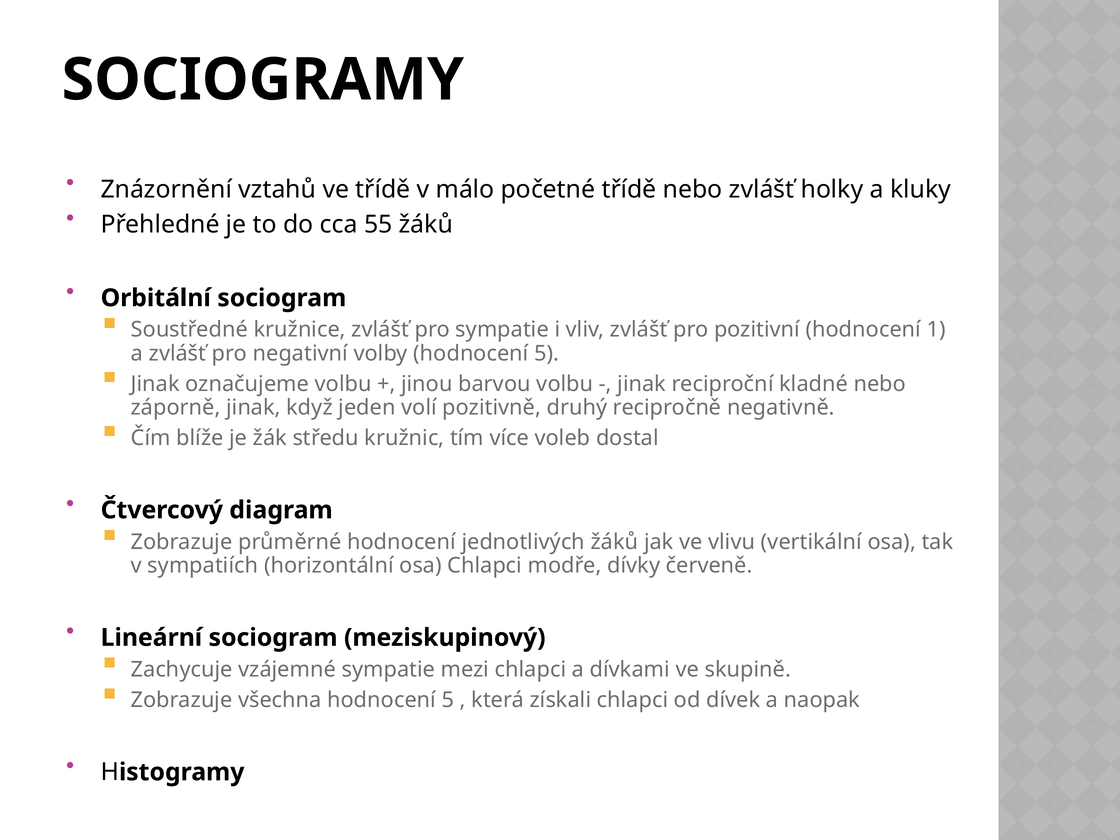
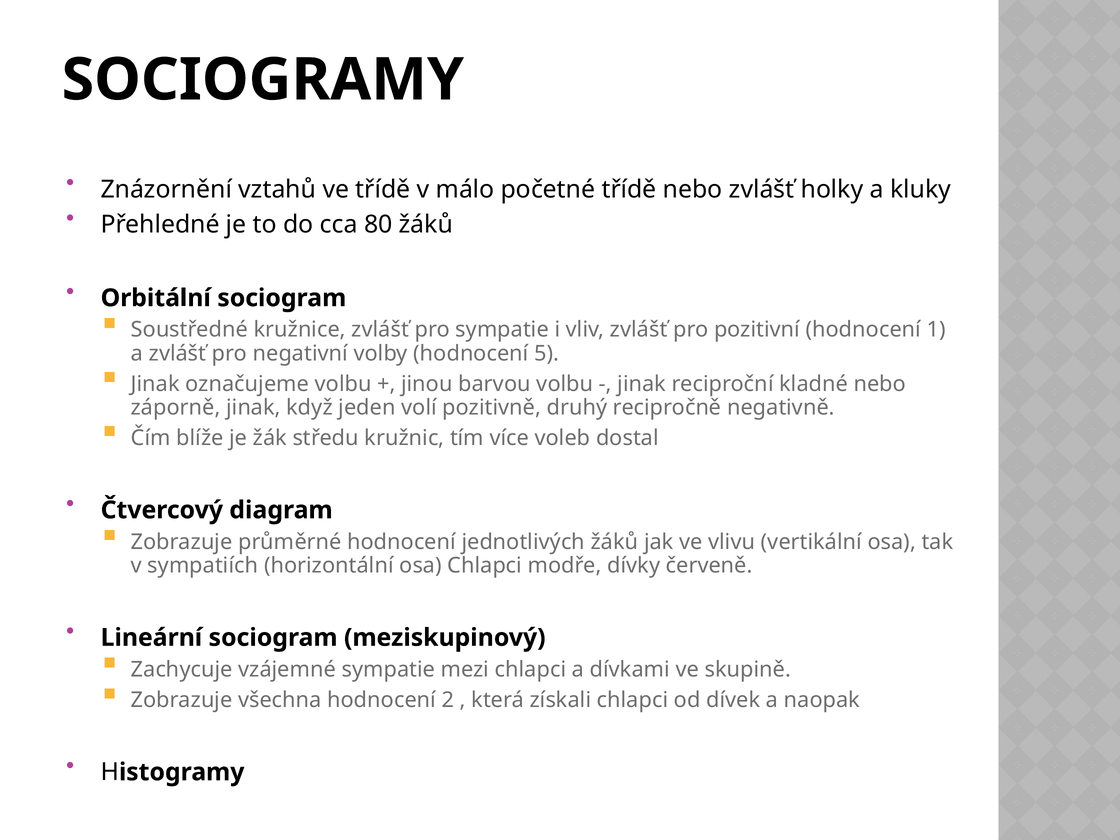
55: 55 -> 80
všechna hodnocení 5: 5 -> 2
